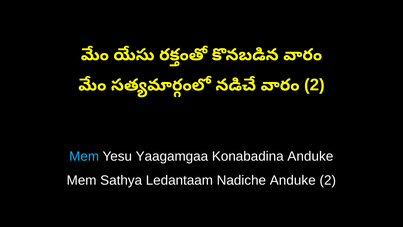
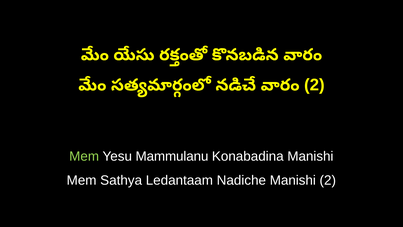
Mem at (84, 156) colour: light blue -> light green
Yaagamgaa: Yaagamgaa -> Mammulanu
Konabadina Anduke: Anduke -> Manishi
Nadiche Anduke: Anduke -> Manishi
